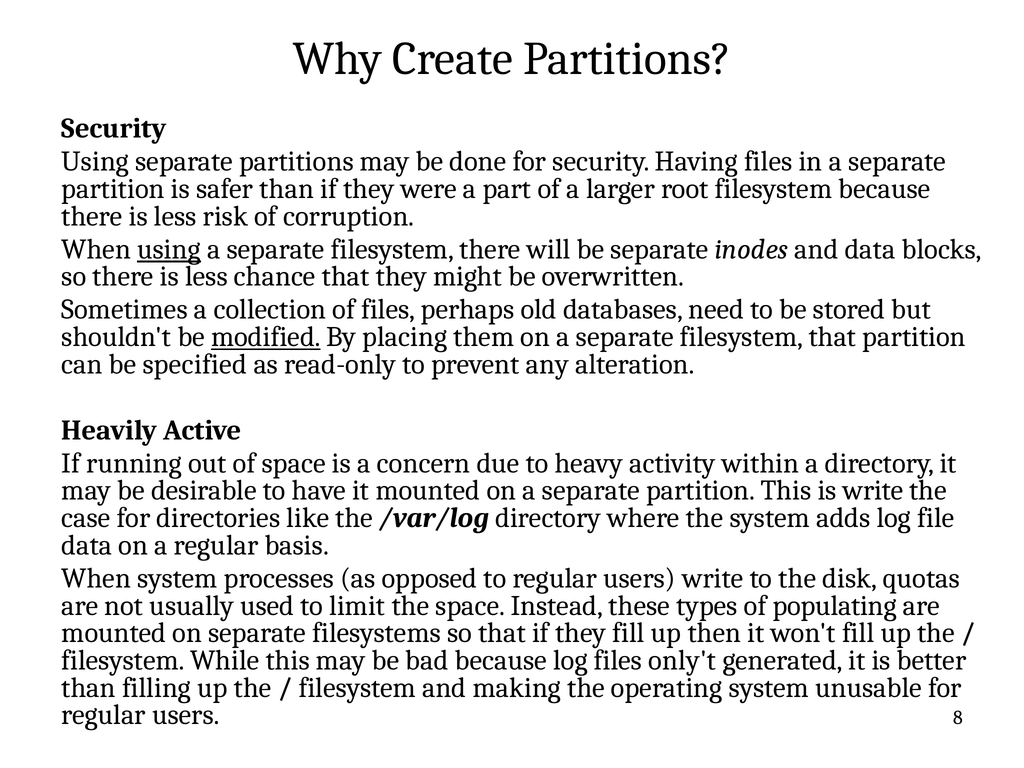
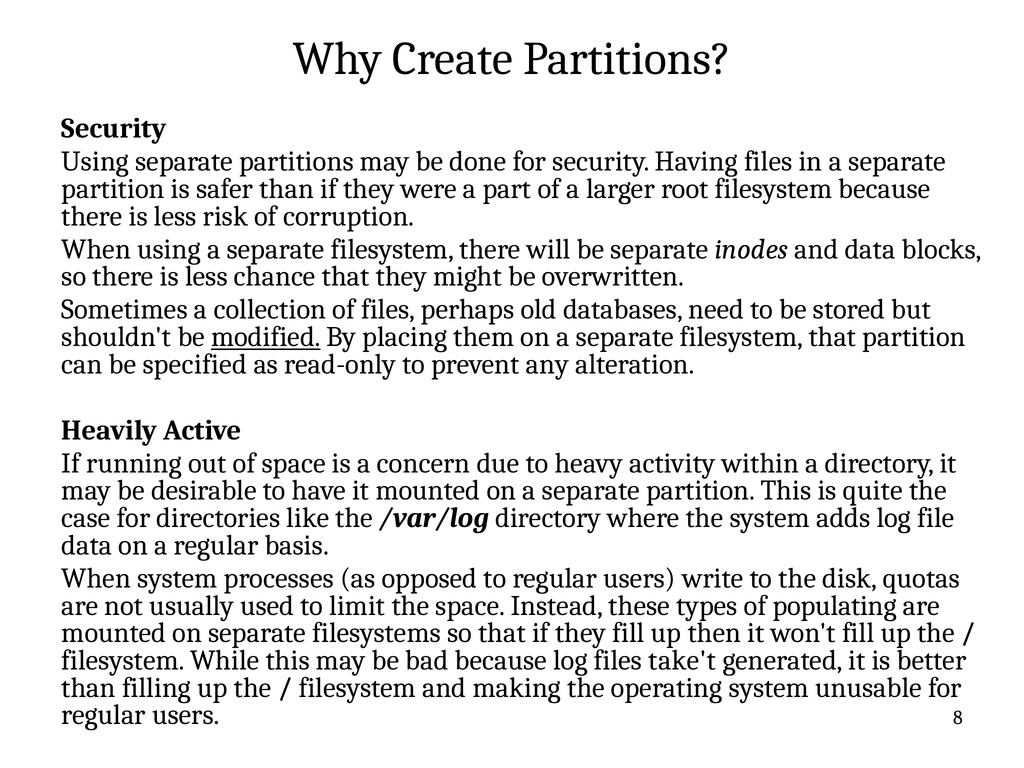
using at (169, 249) underline: present -> none
is write: write -> quite
only't: only't -> take't
